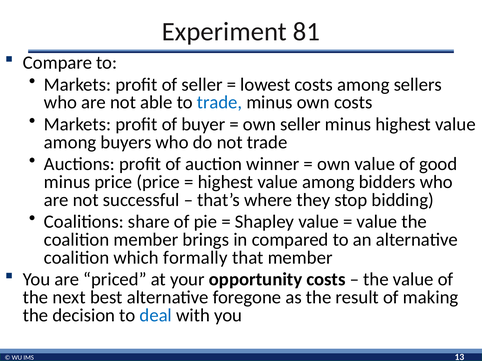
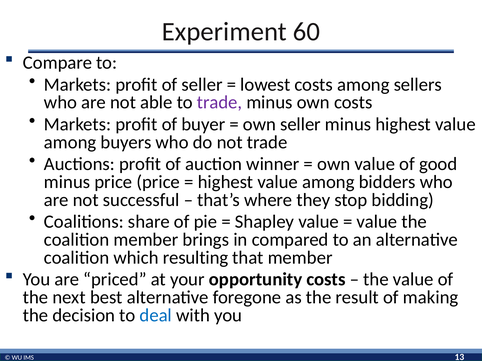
81: 81 -> 60
trade at (220, 103) colour: blue -> purple
formally: formally -> resulting
